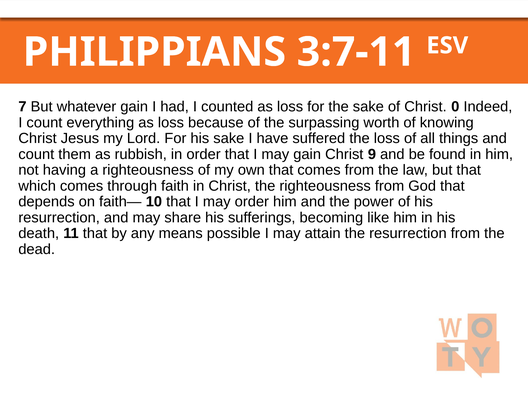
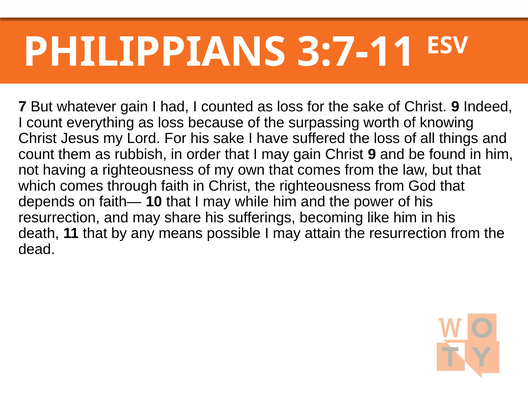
of Christ 0: 0 -> 9
may order: order -> while
